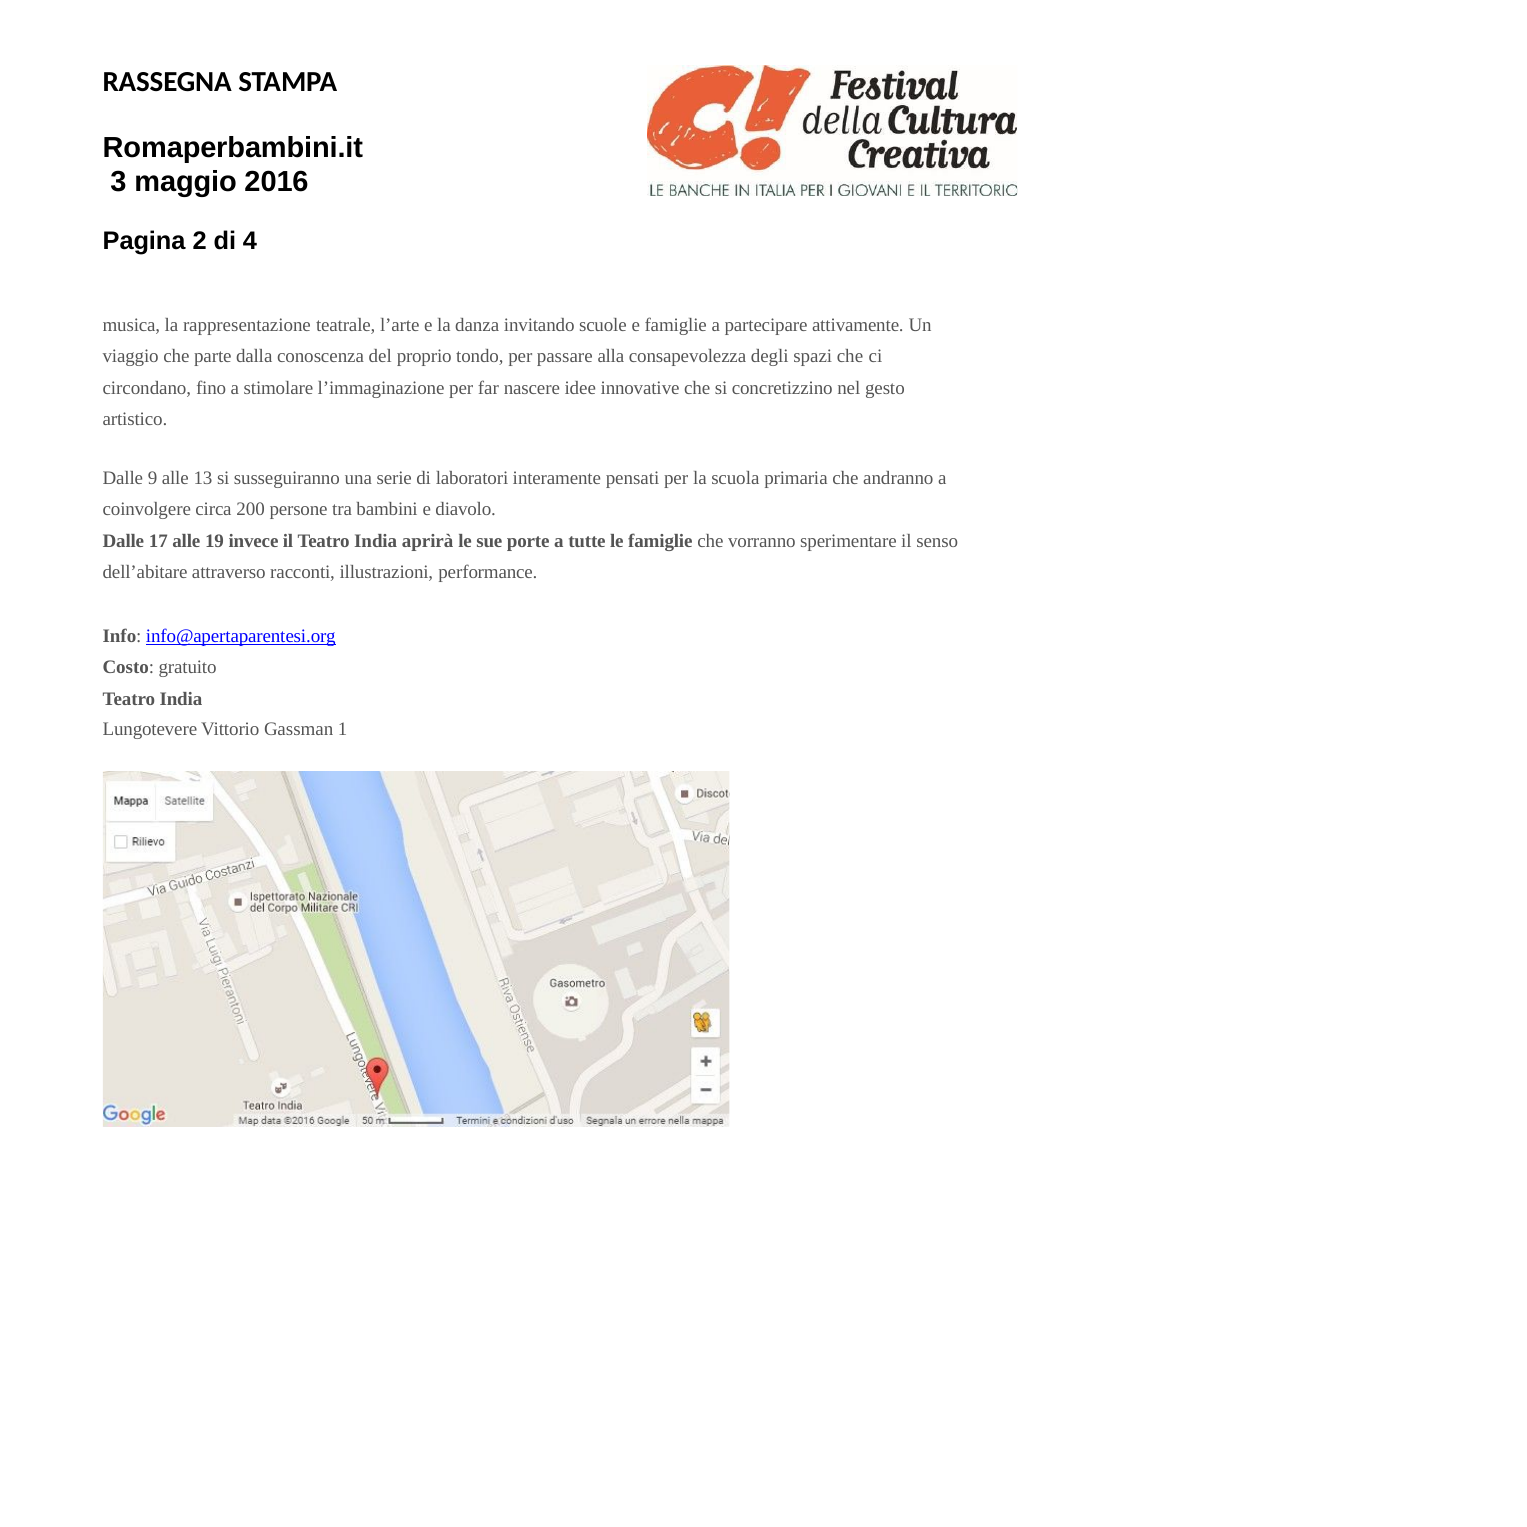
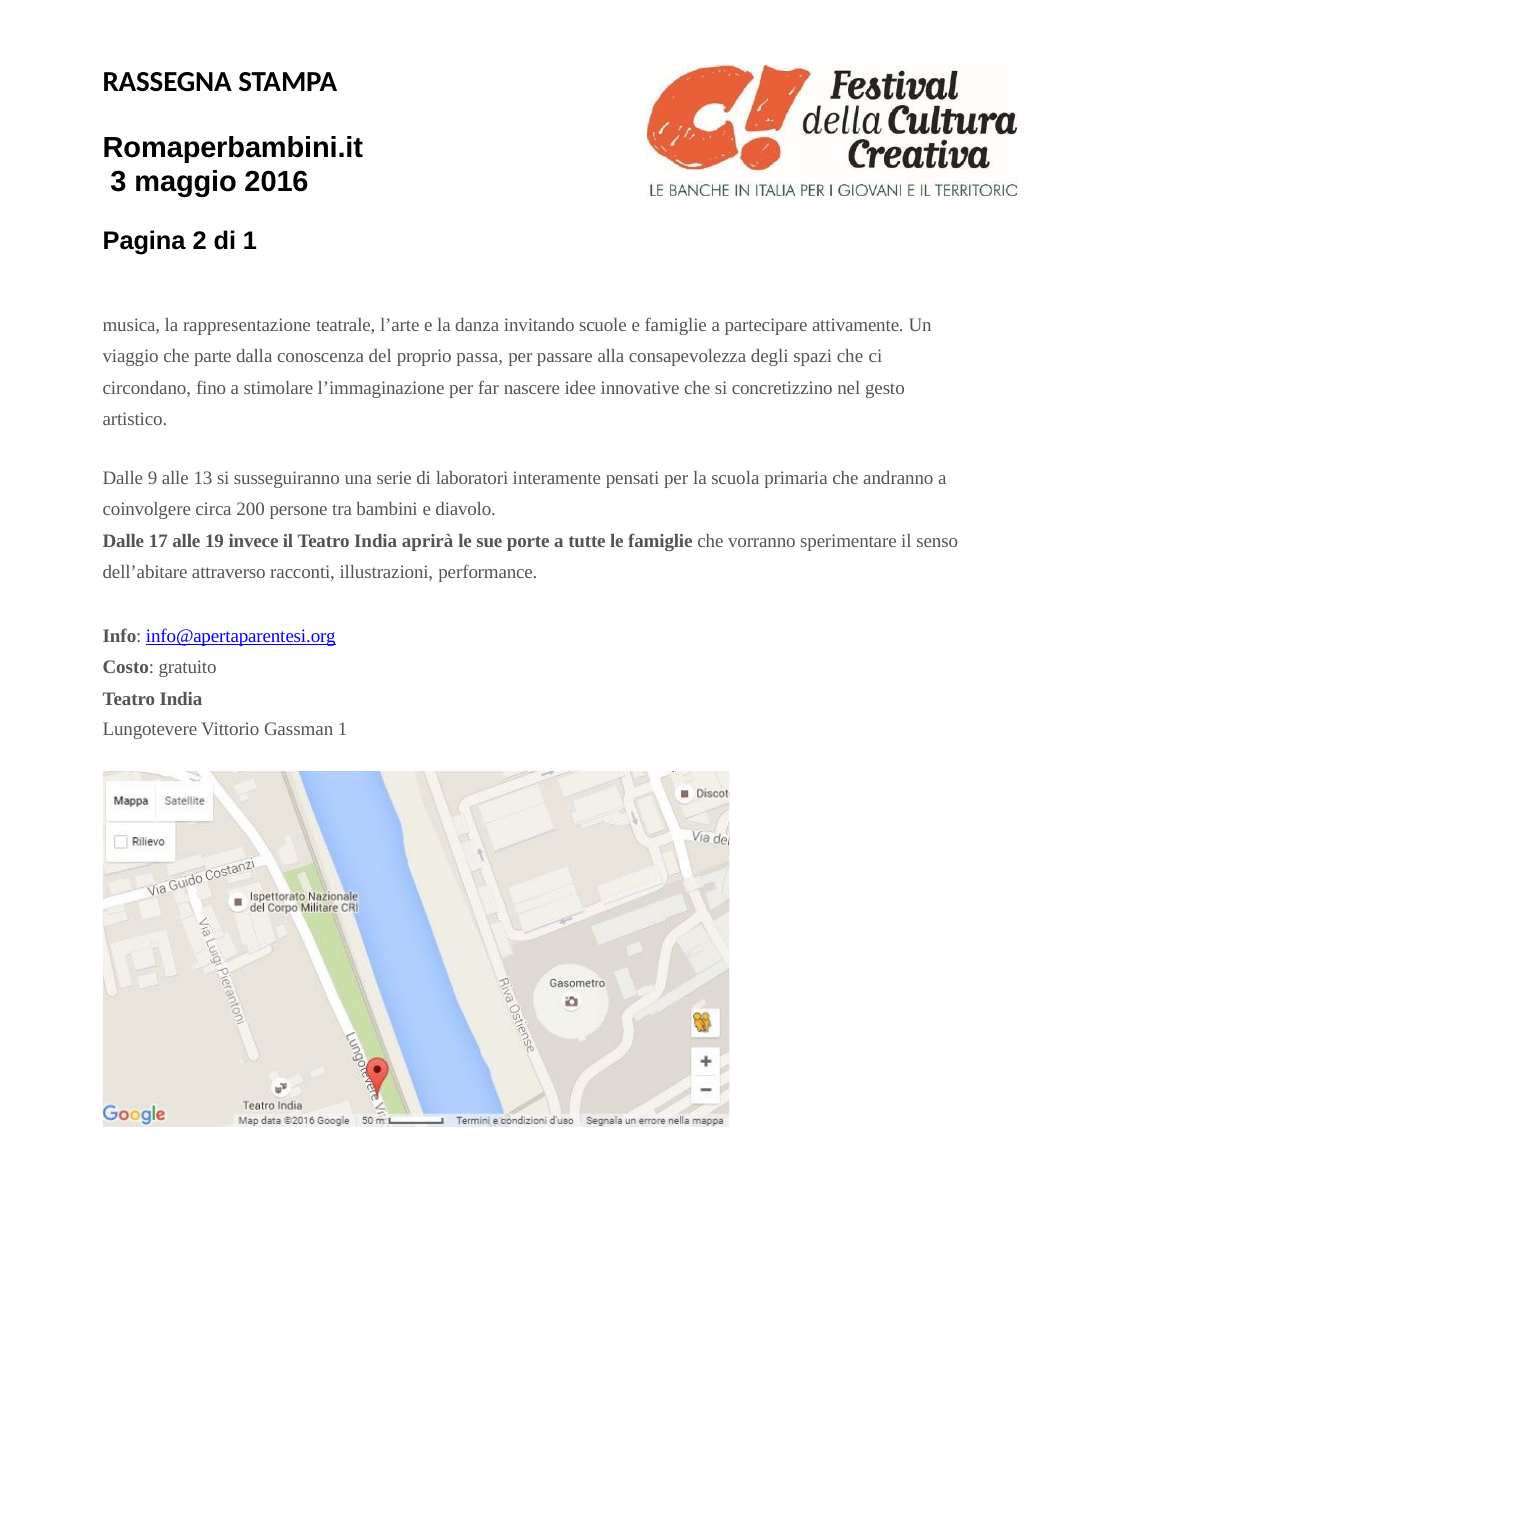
di 4: 4 -> 1
tondo: tondo -> passa
